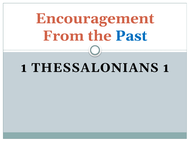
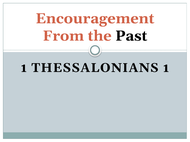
Past colour: blue -> black
